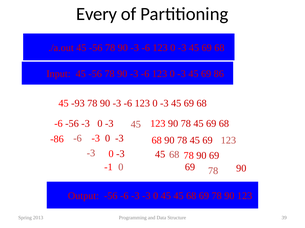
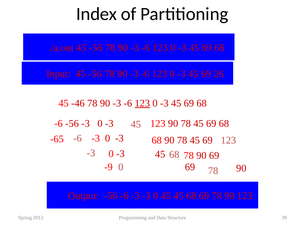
Every: Every -> Index
86: 86 -> 26
-93: -93 -> -46
123 at (142, 104) underline: none -> present
-86: -86 -> -65
-1: -1 -> -9
